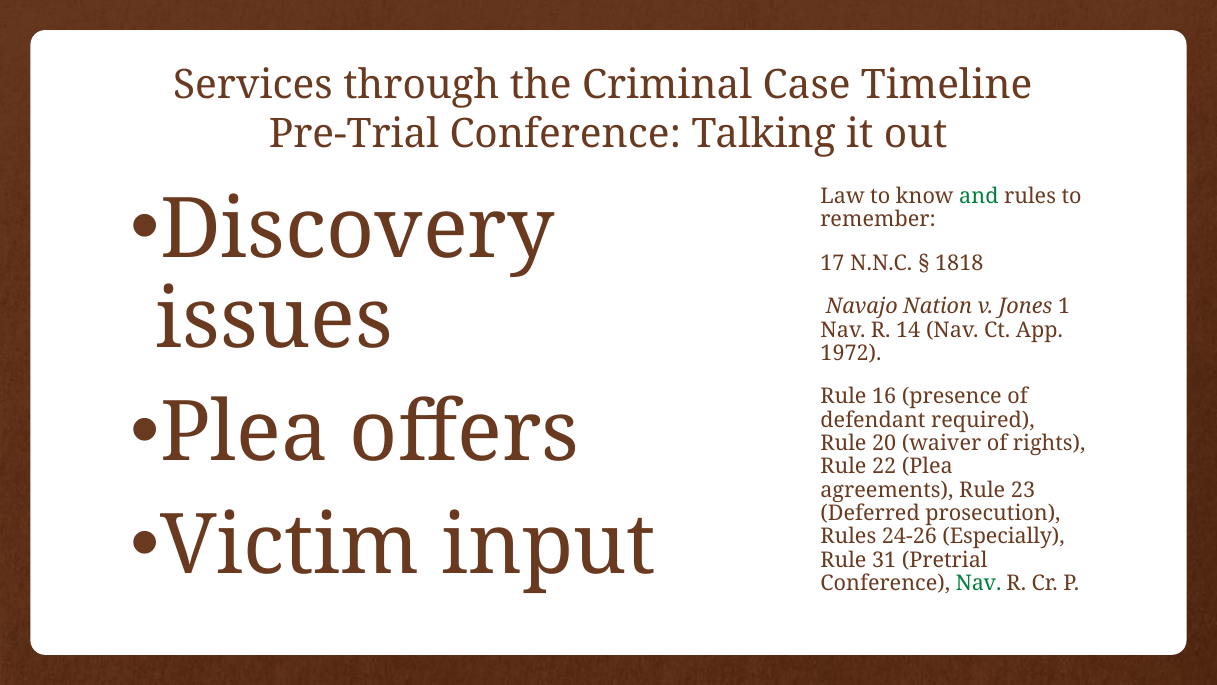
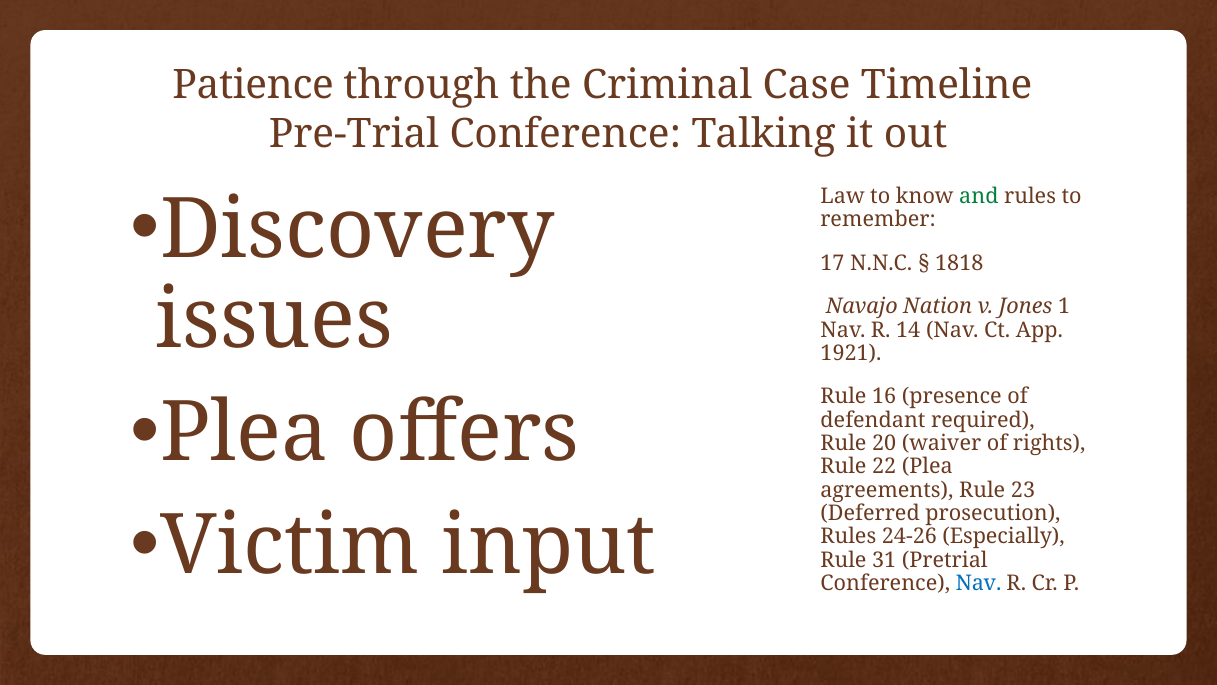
Services: Services -> Patience
1972: 1972 -> 1921
Nav at (978, 583) colour: green -> blue
